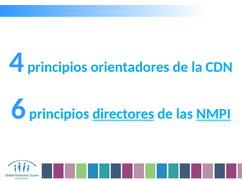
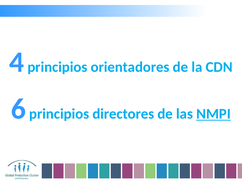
directores underline: present -> none
